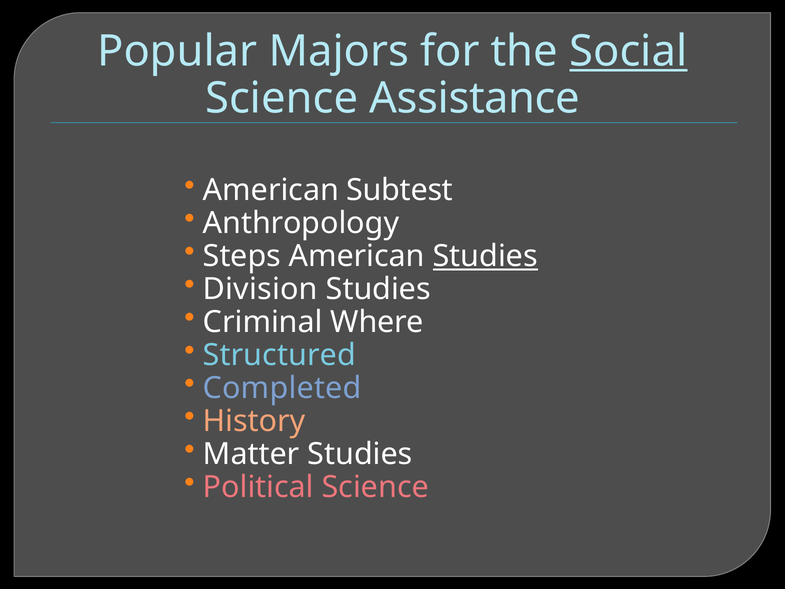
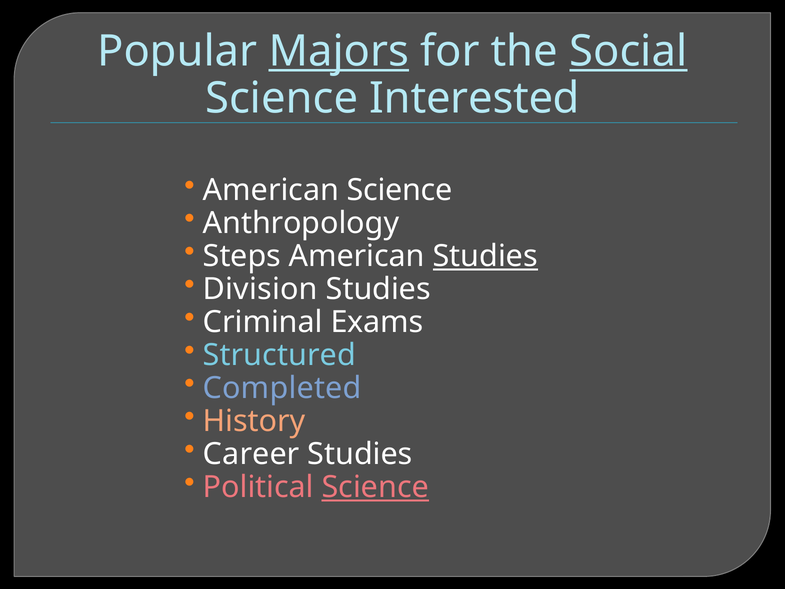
Majors underline: none -> present
Assistance: Assistance -> Interested
American Subtest: Subtest -> Science
Where: Where -> Exams
Matter: Matter -> Career
Science at (375, 487) underline: none -> present
